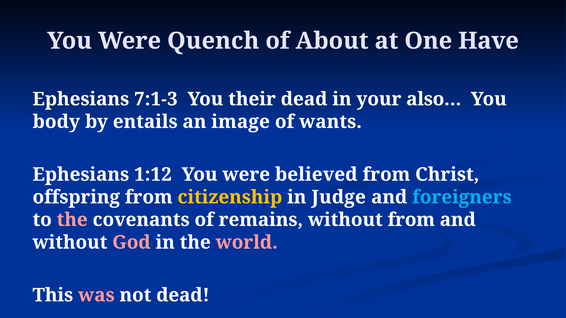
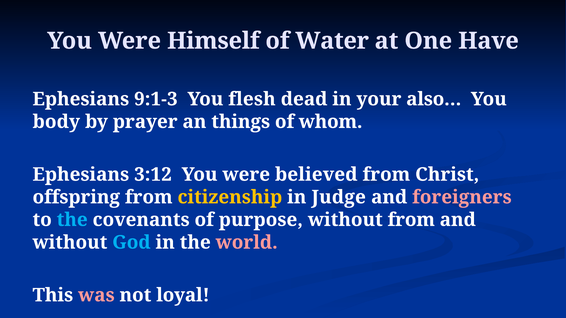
Quench: Quench -> Himself
About: About -> Water
7:1-3: 7:1-3 -> 9:1-3
their: their -> flesh
entails: entails -> prayer
image: image -> things
wants: wants -> whom
1:12: 1:12 -> 3:12
foreigners colour: light blue -> pink
the at (72, 220) colour: pink -> light blue
remains: remains -> purpose
God colour: pink -> light blue
not dead: dead -> loyal
